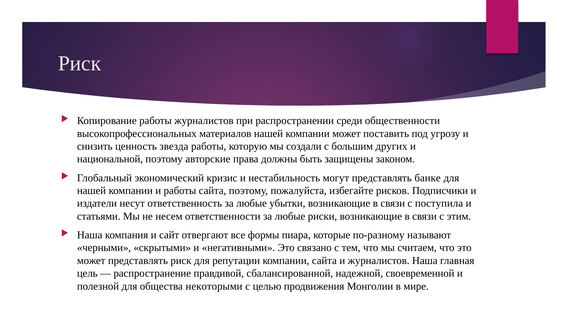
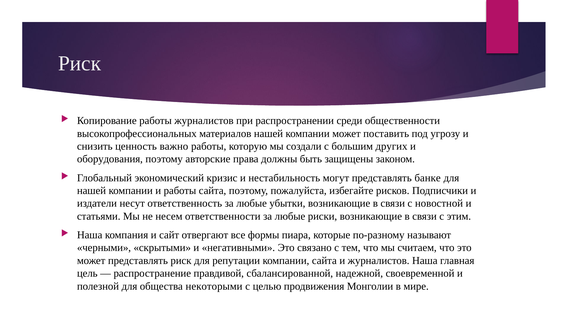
звезда: звезда -> важно
национальной: национальной -> оборудования
поступила: поступила -> новостной
